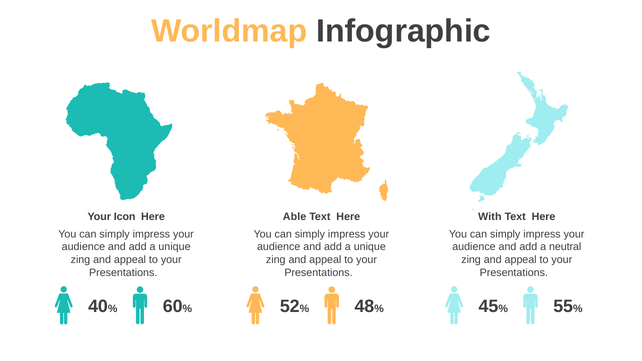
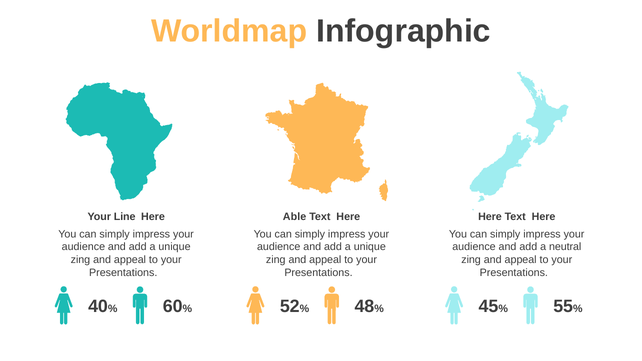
Icon: Icon -> Line
With at (490, 217): With -> Here
